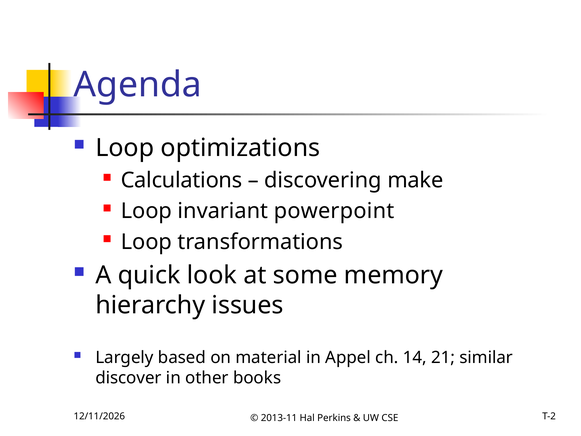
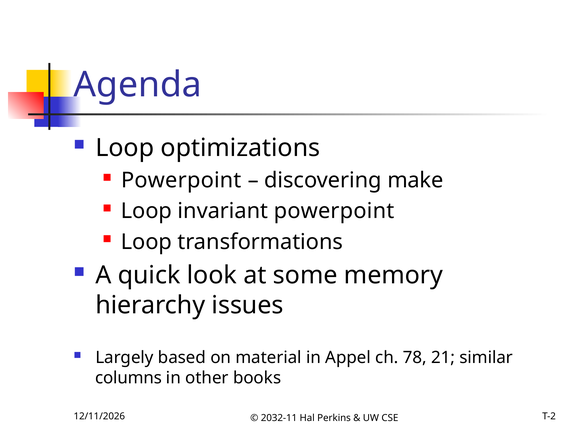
Calculations at (182, 180): Calculations -> Powerpoint
14: 14 -> 78
discover: discover -> columns
2013-11: 2013-11 -> 2032-11
